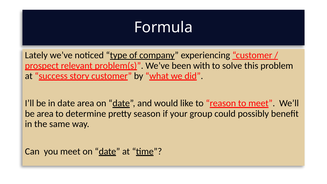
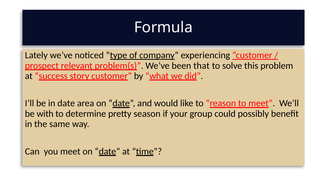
with: with -> that
be area: area -> with
